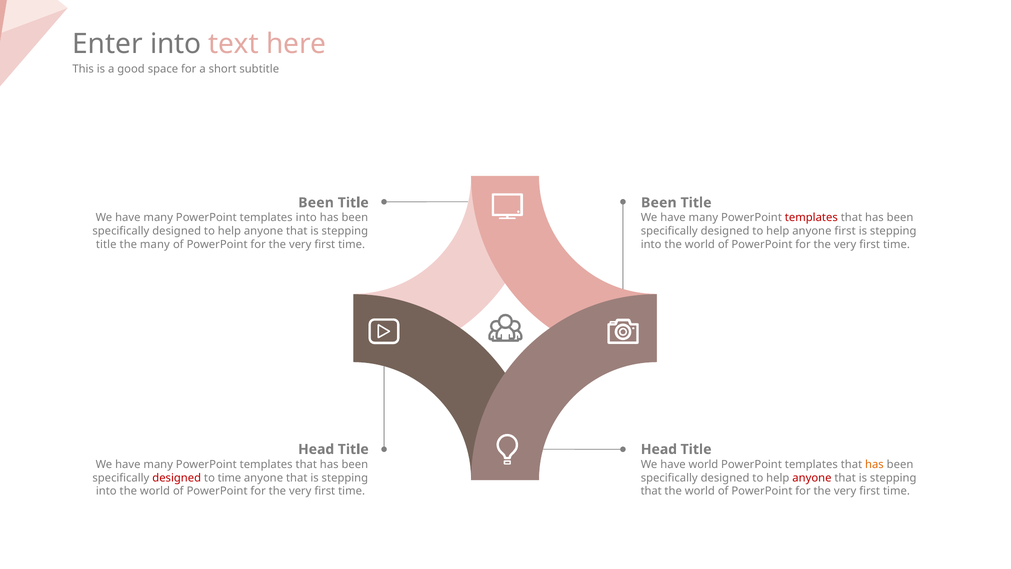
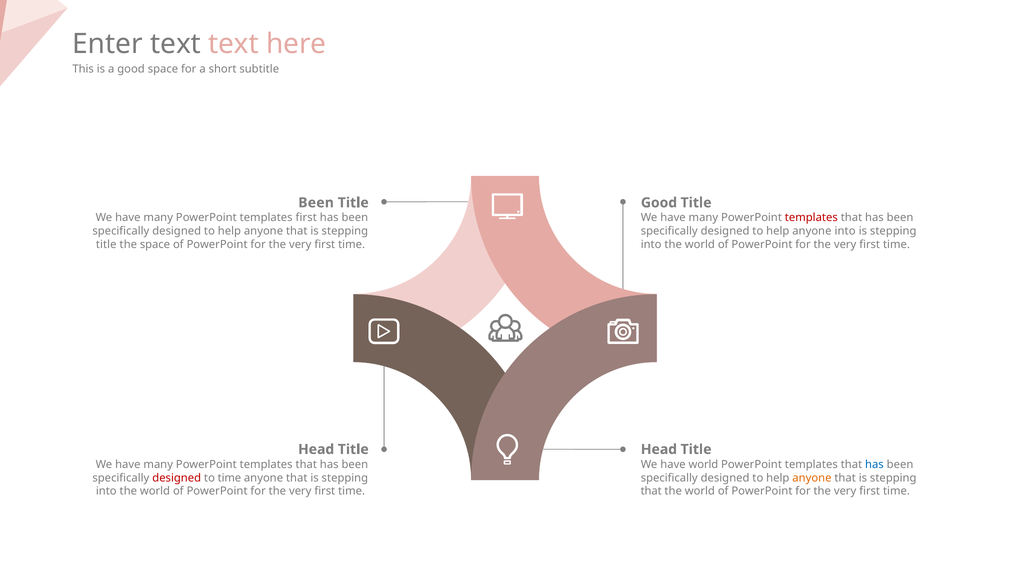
Enter into: into -> text
Been at (659, 203): Been -> Good
templates into: into -> first
anyone first: first -> into
the many: many -> space
has at (874, 464) colour: orange -> blue
anyone at (812, 478) colour: red -> orange
